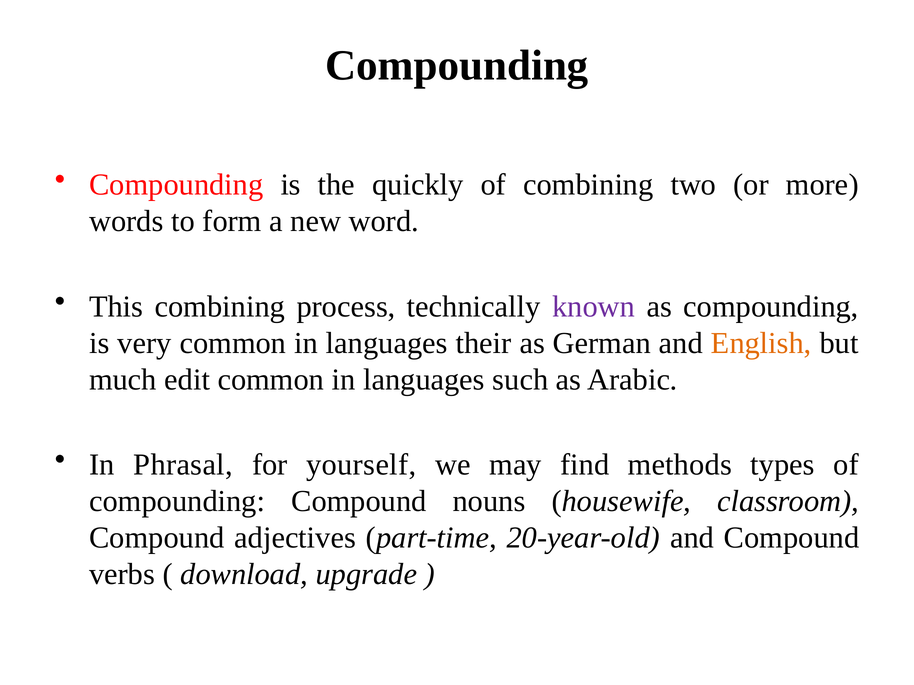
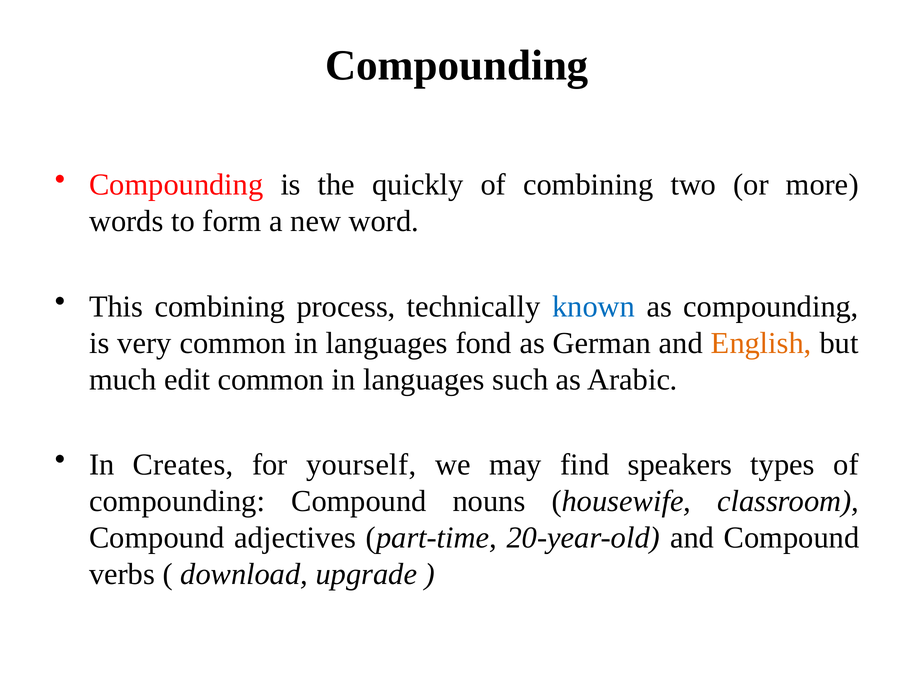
known colour: purple -> blue
their: their -> fond
Phrasal: Phrasal -> Creates
methods: methods -> speakers
